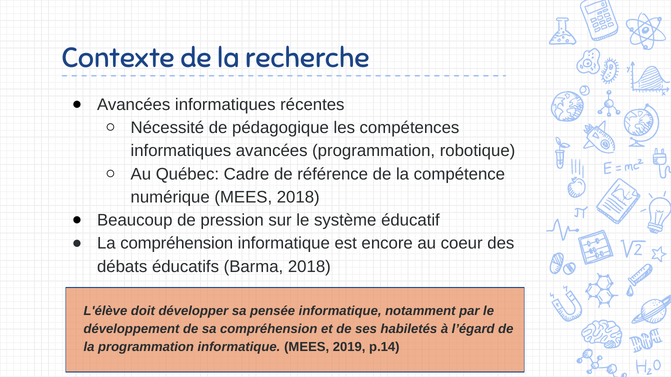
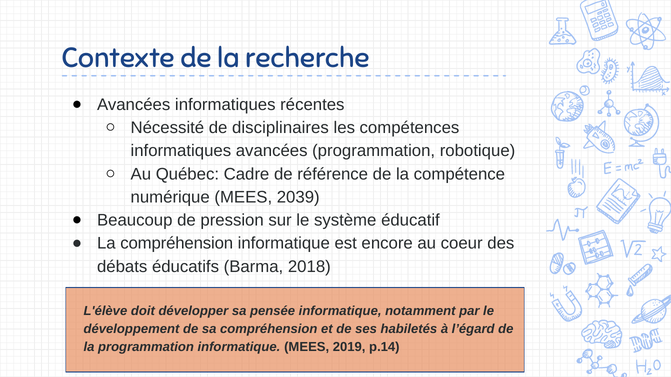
pédagogique: pédagogique -> disciplinaires
MEES 2018: 2018 -> 2039
